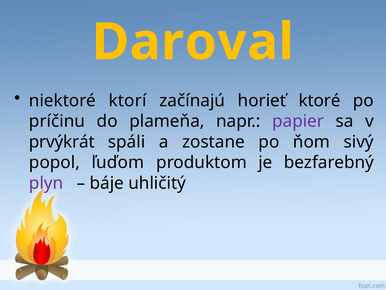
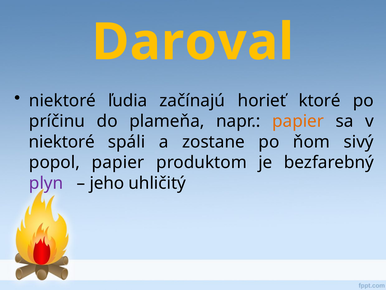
ktorí: ktorí -> ľudia
papier at (298, 121) colour: purple -> orange
prvýkrát at (62, 142): prvýkrát -> niektoré
popol ľuďom: ľuďom -> papier
báje: báje -> jeho
